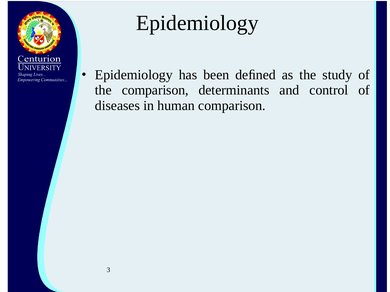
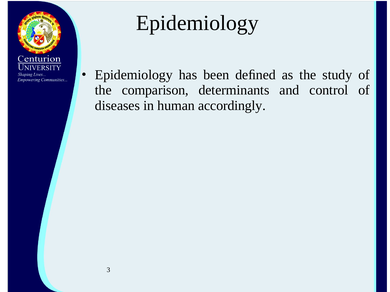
human comparison: comparison -> accordingly
